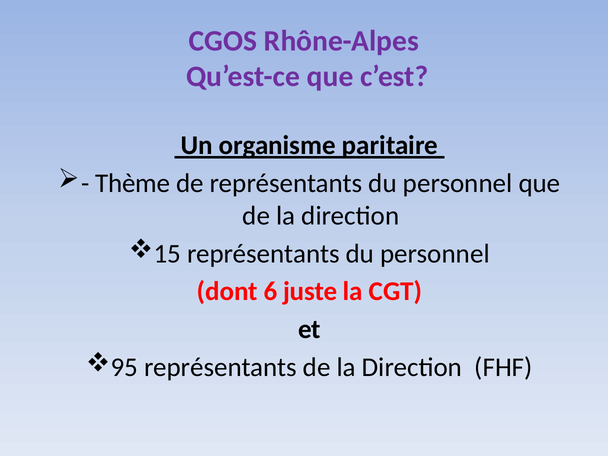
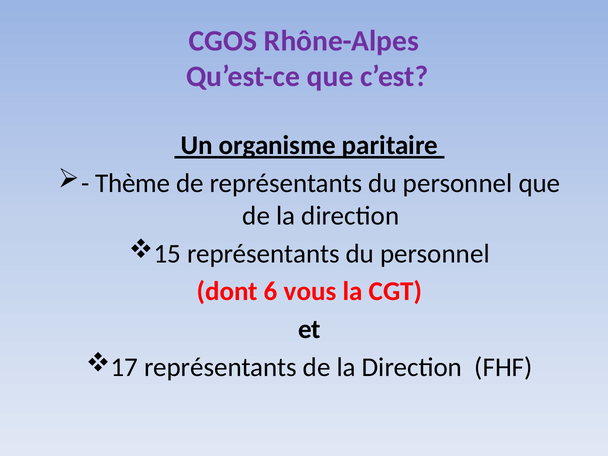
juste: juste -> vous
95: 95 -> 17
